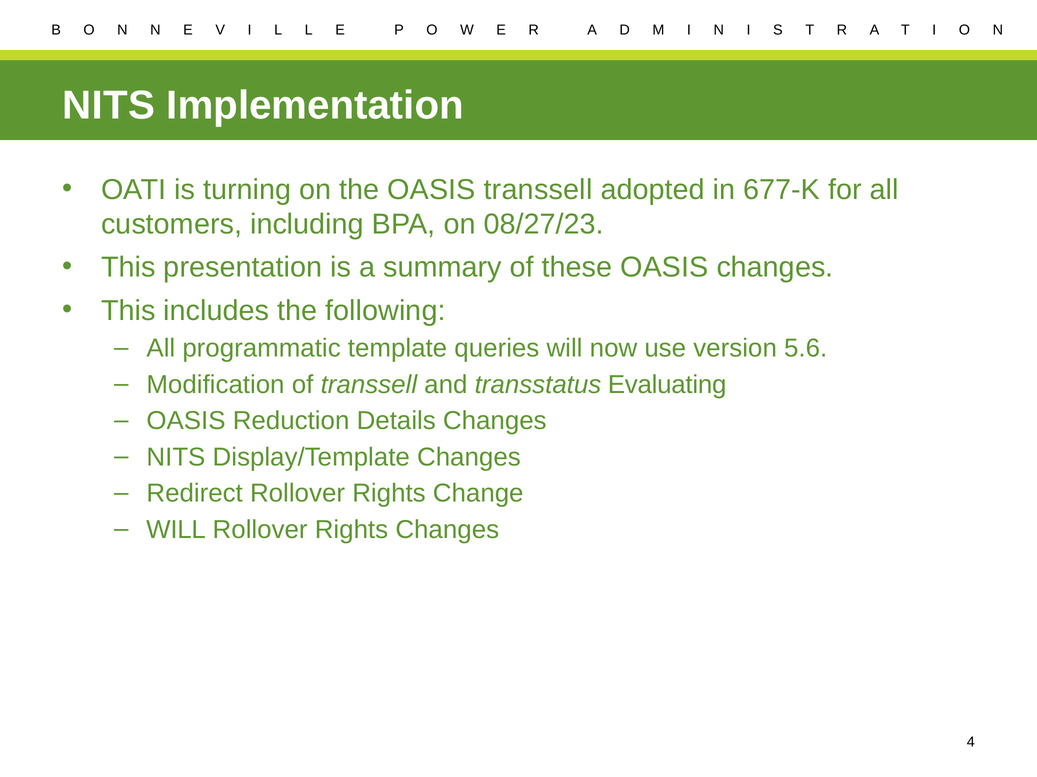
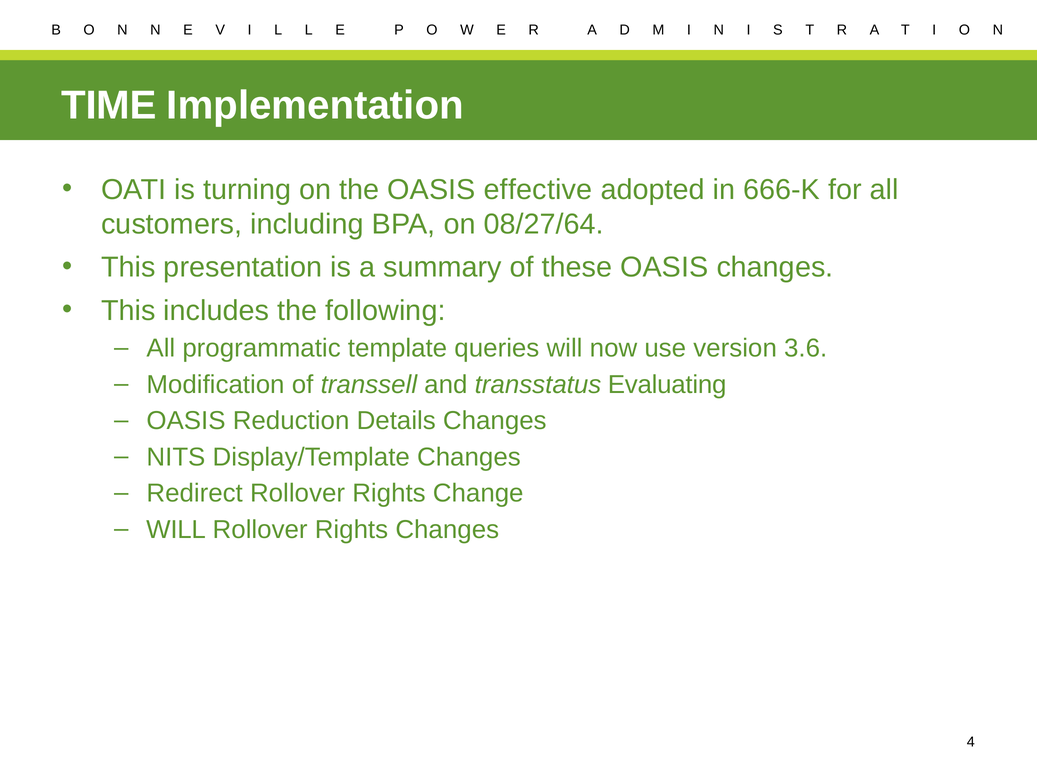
NITS at (109, 105): NITS -> TIME
OASIS transsell: transsell -> effective
677-K: 677-K -> 666-K
08/27/23: 08/27/23 -> 08/27/64
5.6: 5.6 -> 3.6
